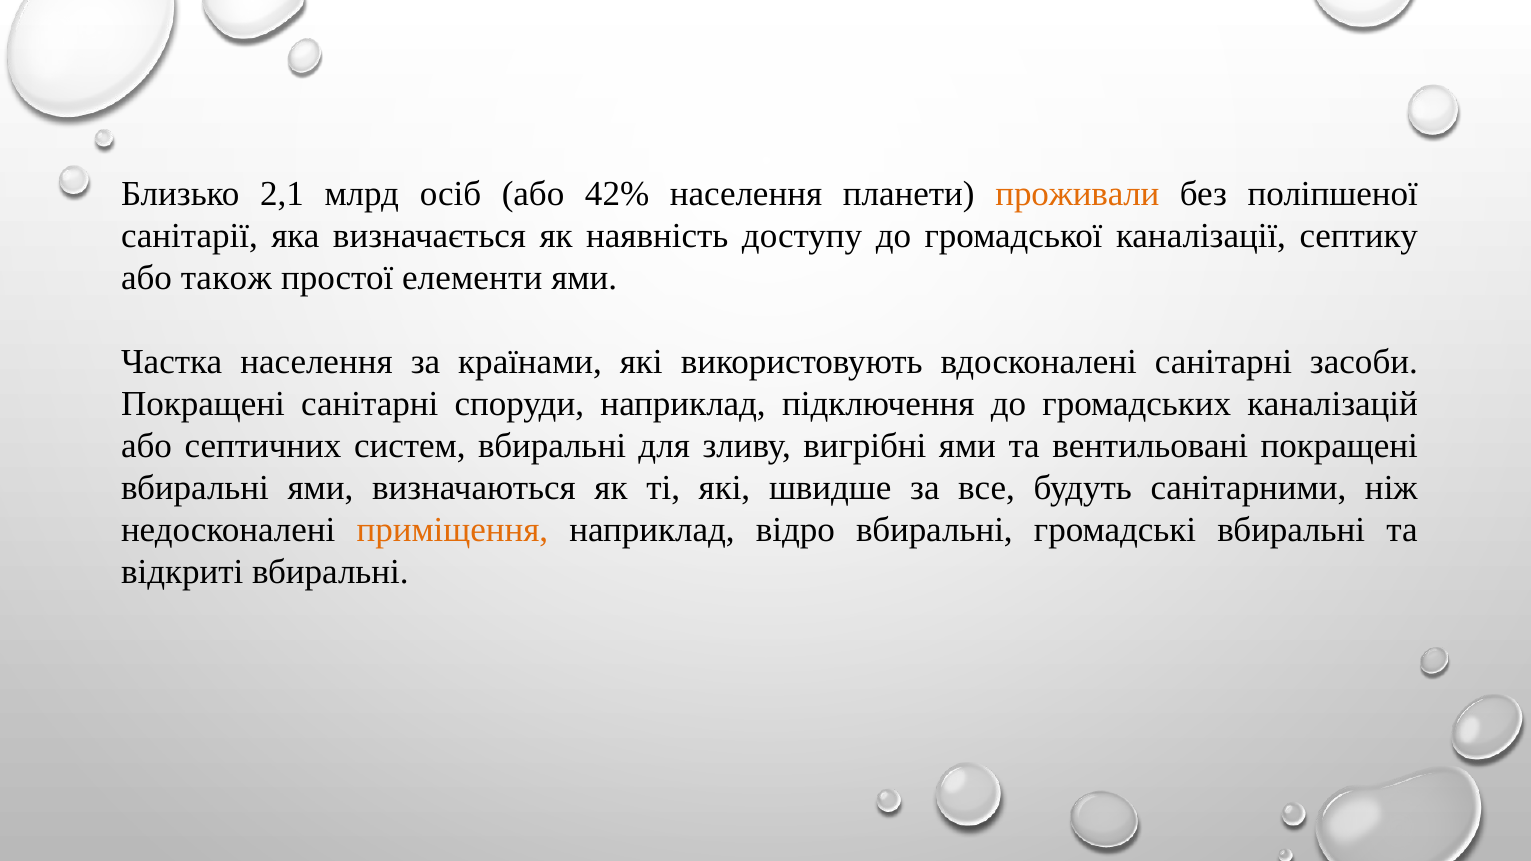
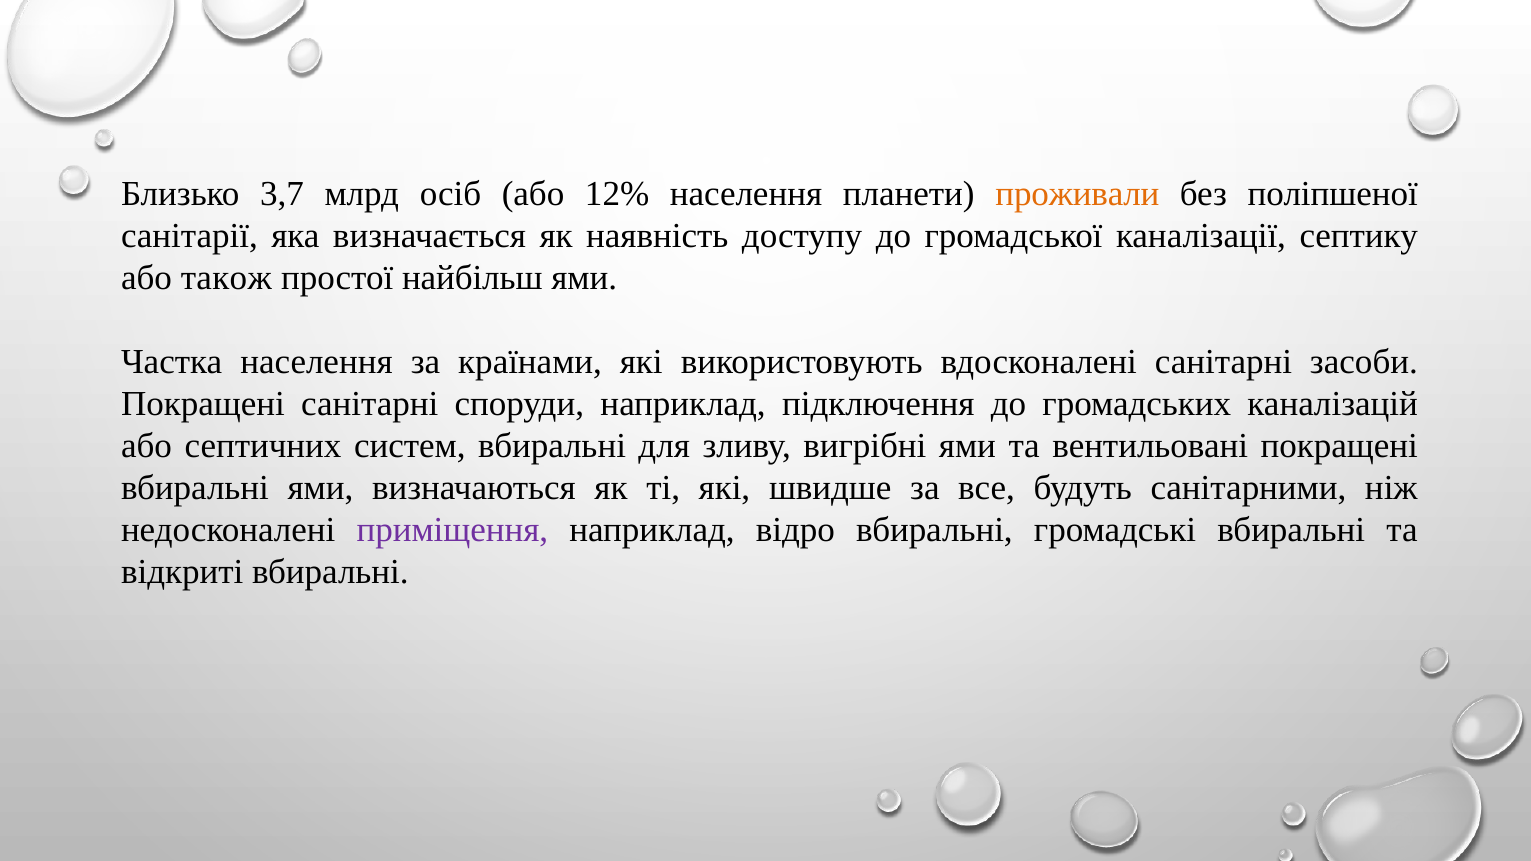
2,1: 2,1 -> 3,7
42%: 42% -> 12%
елементи: елементи -> найбільш
приміщення colour: orange -> purple
